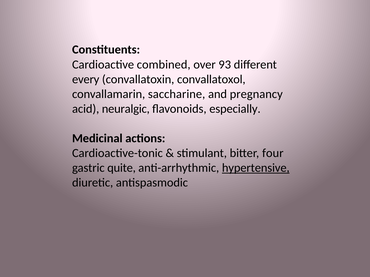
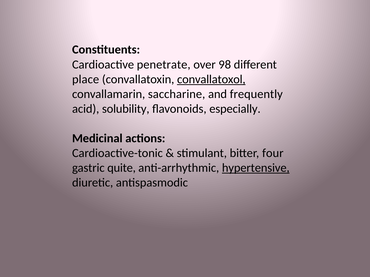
combined: combined -> penetrate
93: 93 -> 98
every: every -> place
convallatoxol underline: none -> present
pregnancy: pregnancy -> frequently
neuralgic: neuralgic -> solubility
